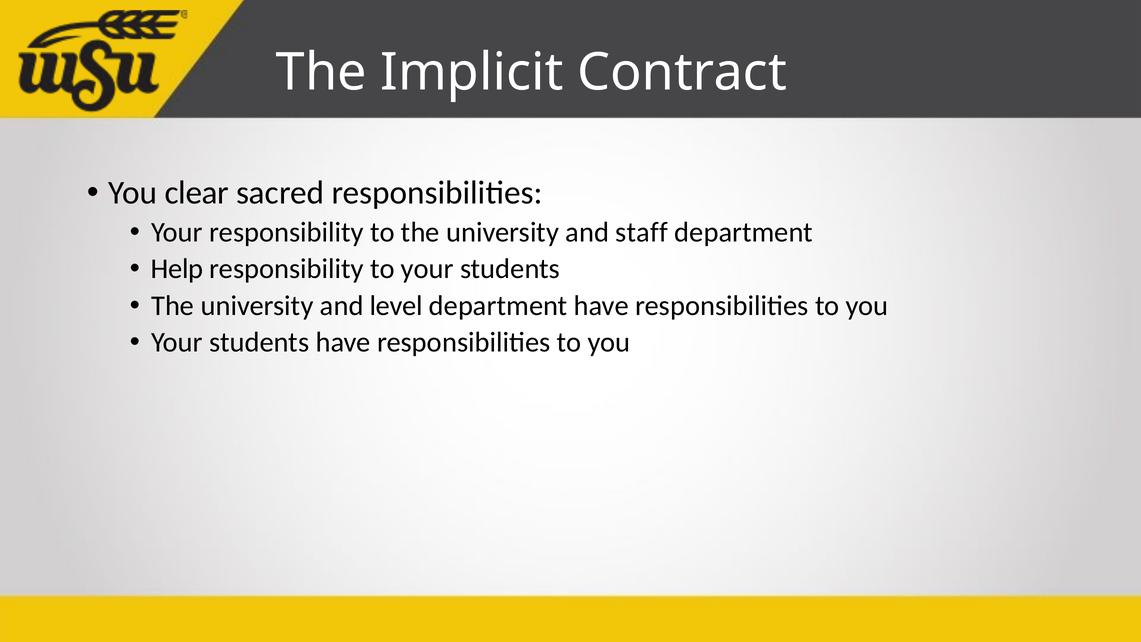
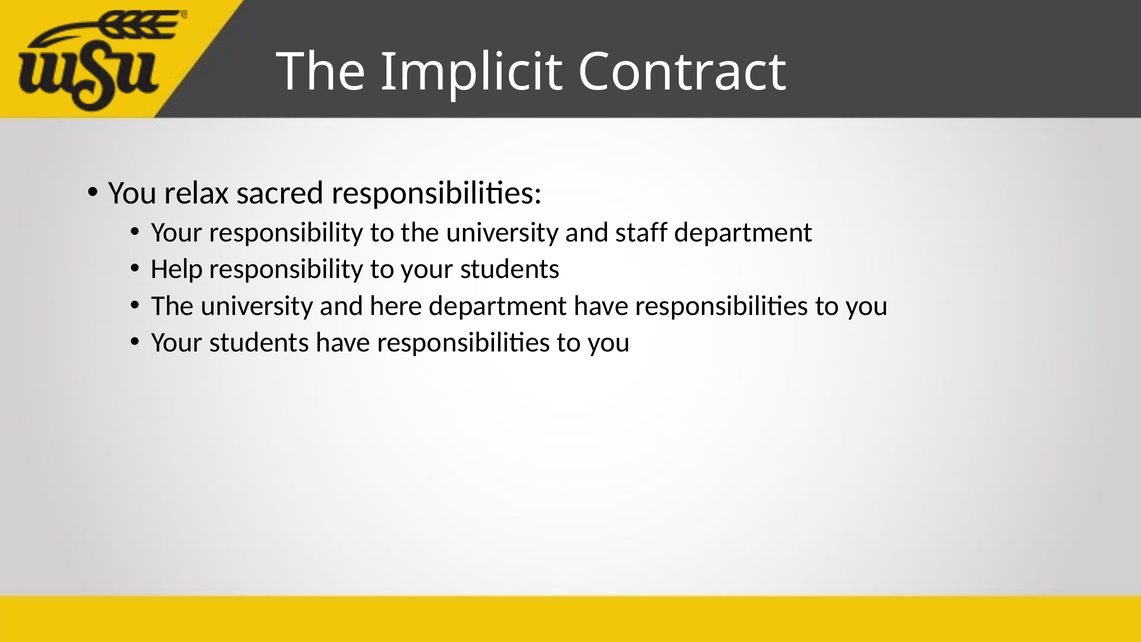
clear: clear -> relax
level: level -> here
